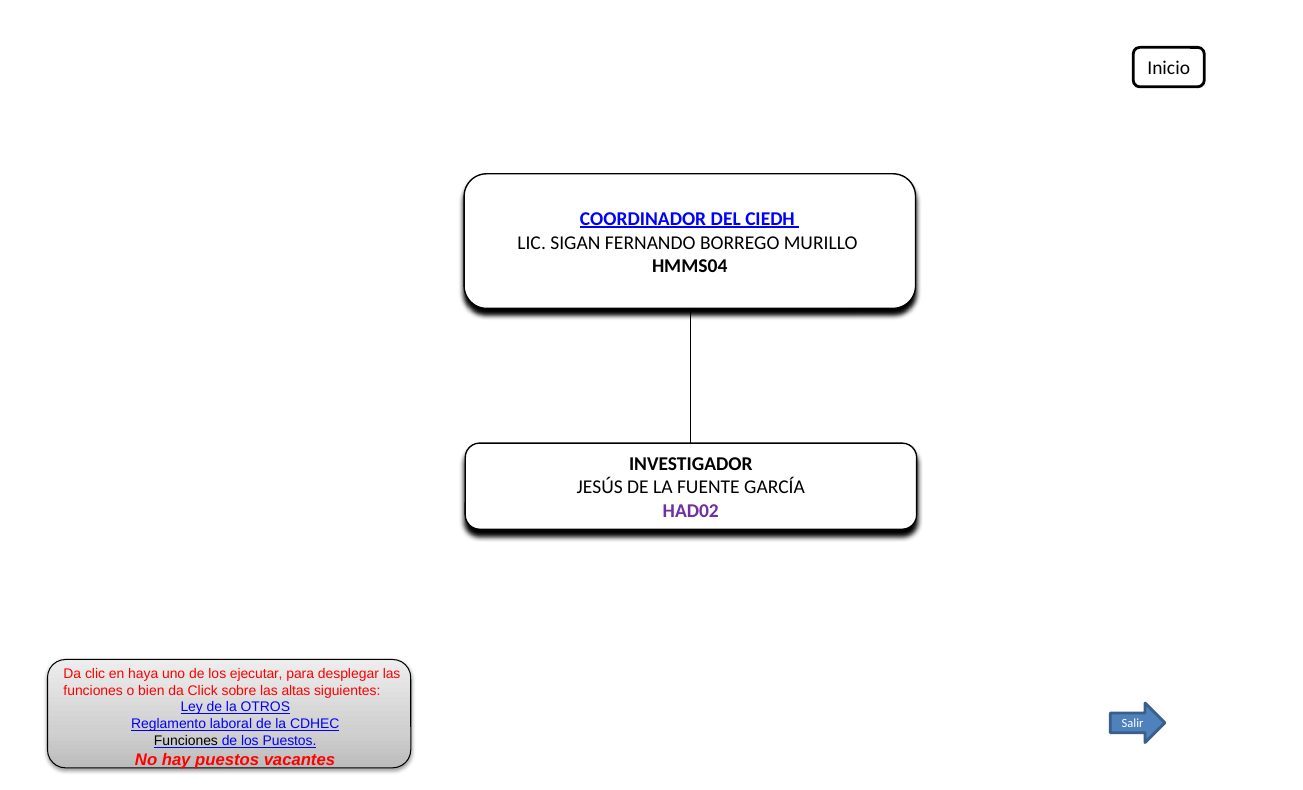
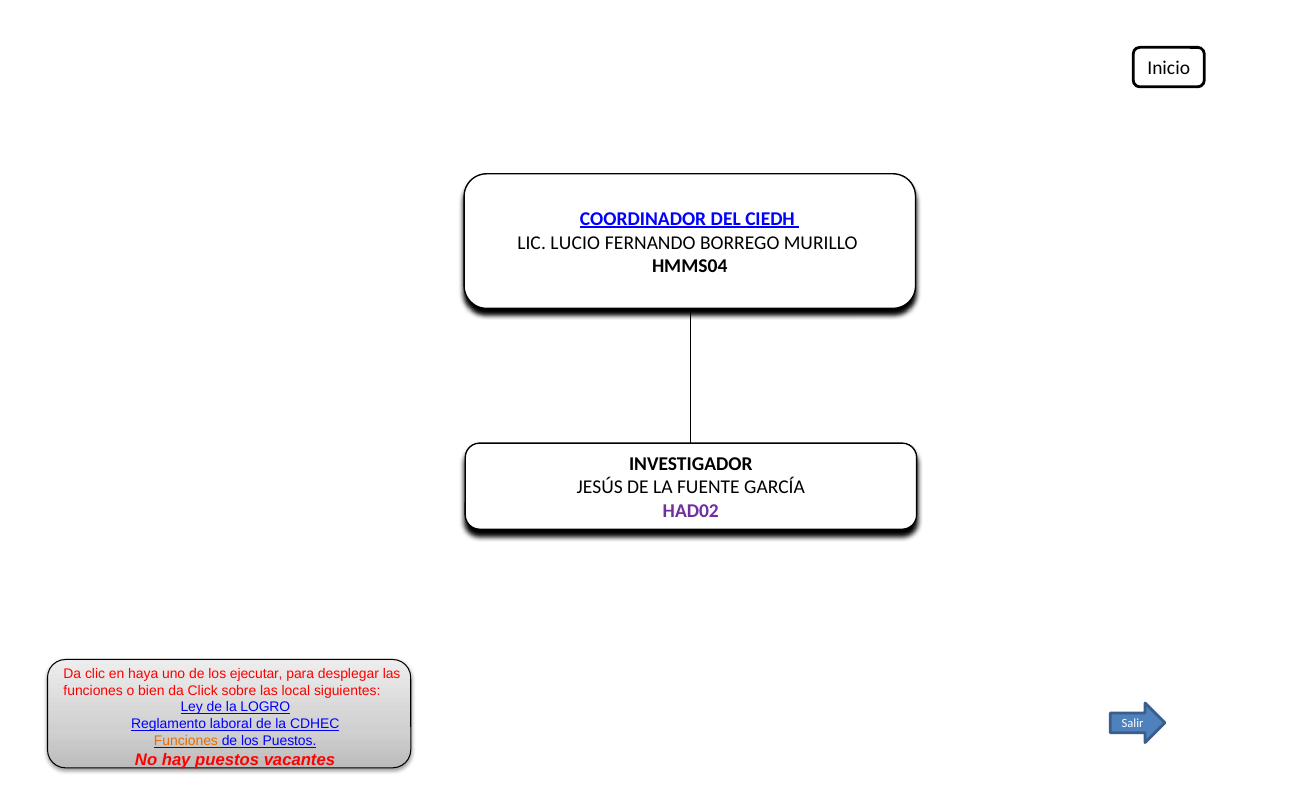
SIGAN: SIGAN -> LUCIO
altas: altas -> local
OTROS: OTROS -> LOGRO
Funciones at (186, 741) colour: black -> orange
